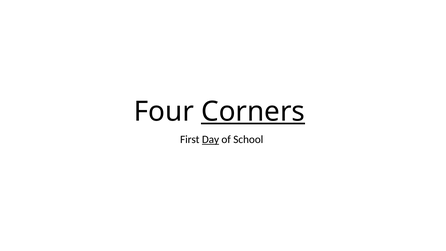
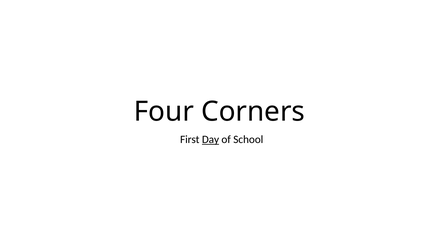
Corners underline: present -> none
